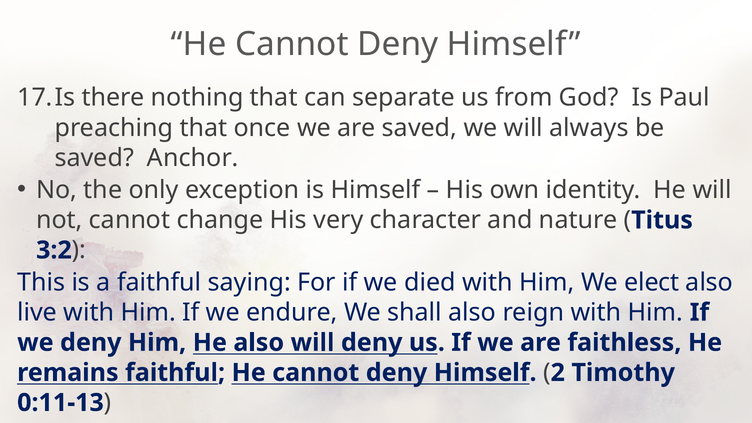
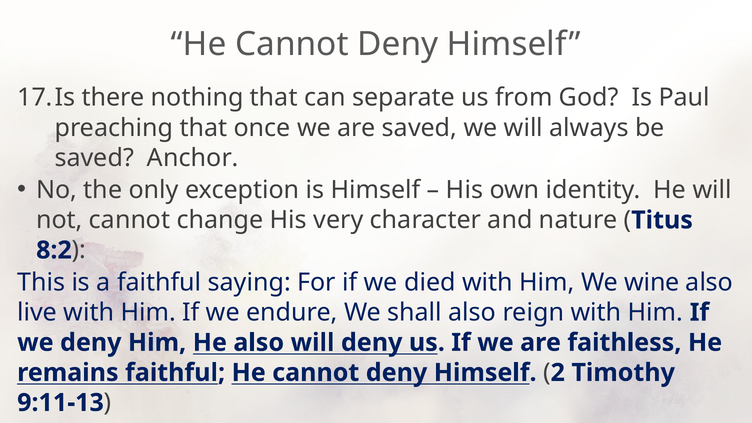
3:2: 3:2 -> 8:2
elect: elect -> wine
0:11-13: 0:11-13 -> 9:11-13
